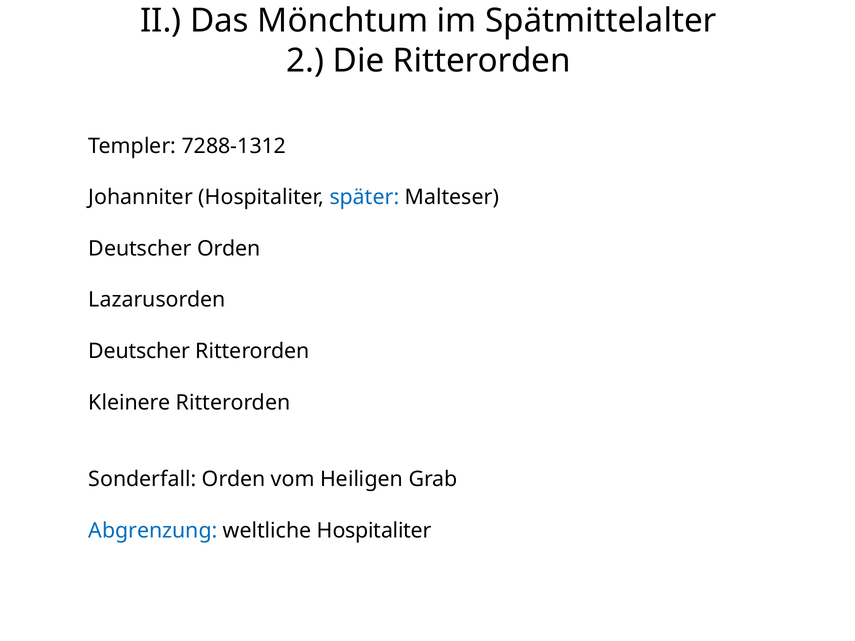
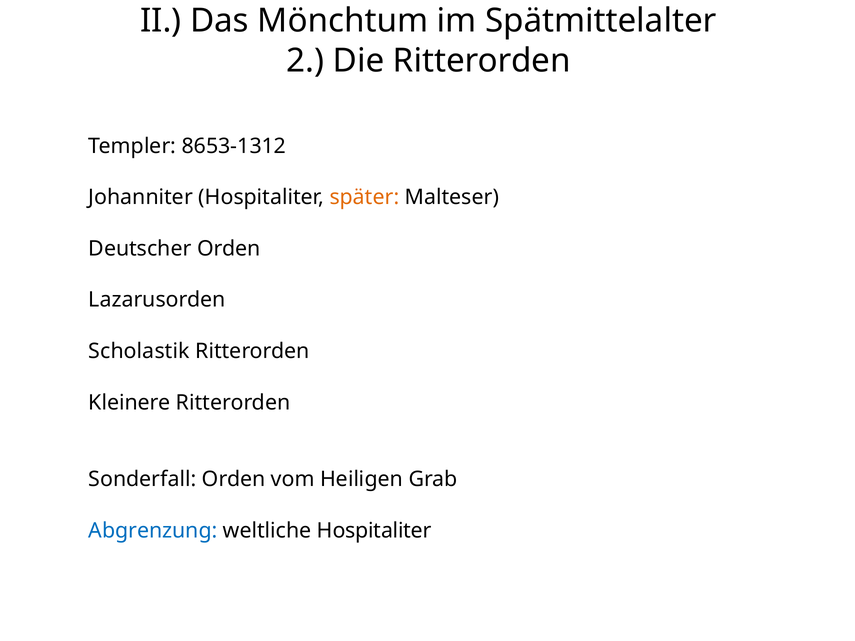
7288-1312: 7288-1312 -> 8653-1312
später colour: blue -> orange
Deutscher at (139, 351): Deutscher -> Scholastik
